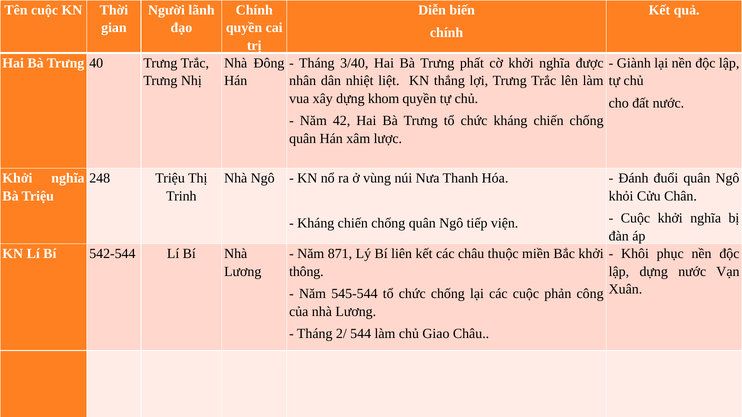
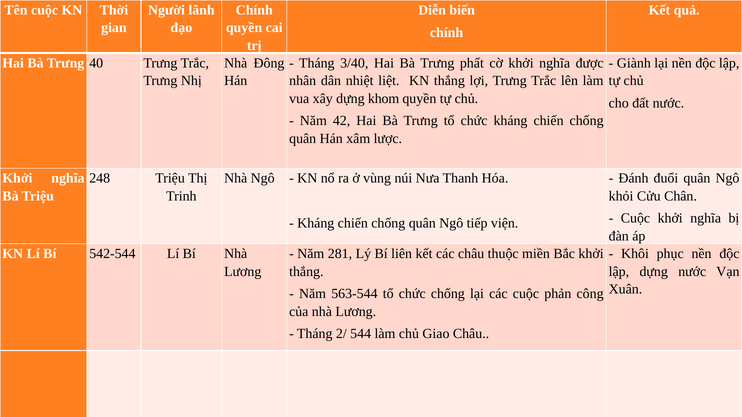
871: 871 -> 281
thông at (306, 272): thông -> thắng
545-544: 545-544 -> 563-544
